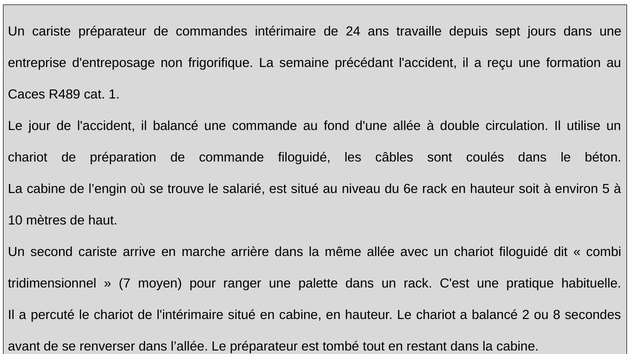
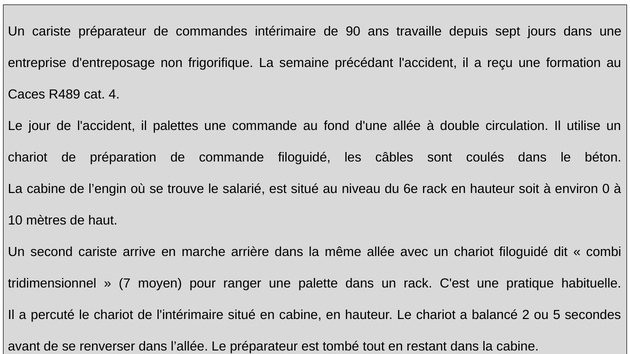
24: 24 -> 90
1: 1 -> 4
il balancé: balancé -> palettes
5: 5 -> 0
8: 8 -> 5
